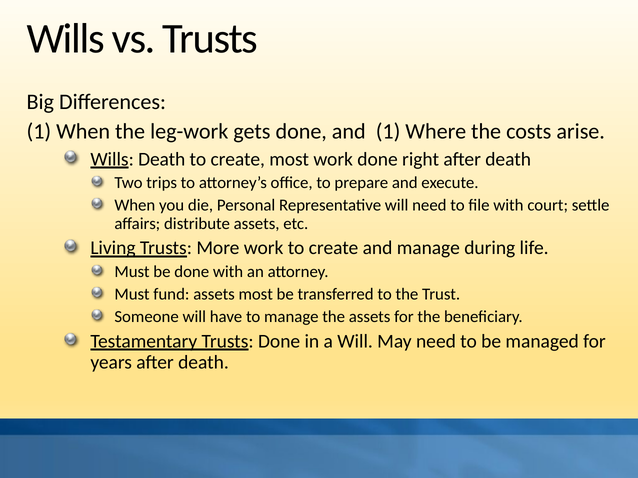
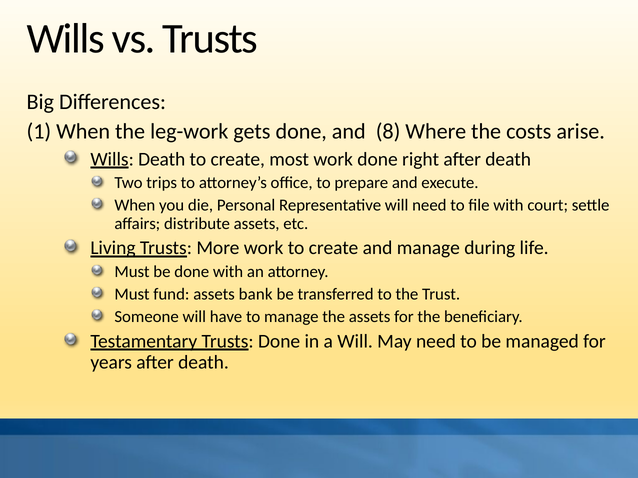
and 1: 1 -> 8
assets most: most -> bank
